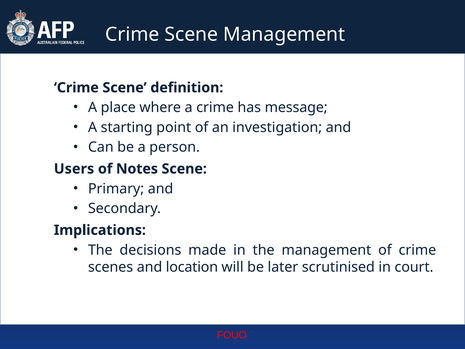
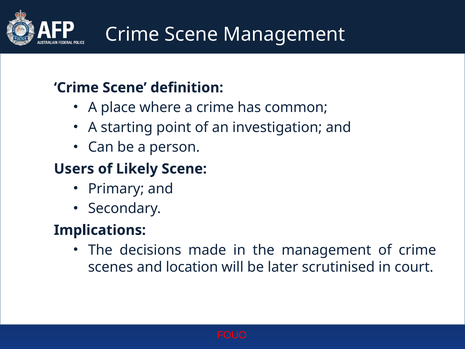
message: message -> common
Notes: Notes -> Likely
